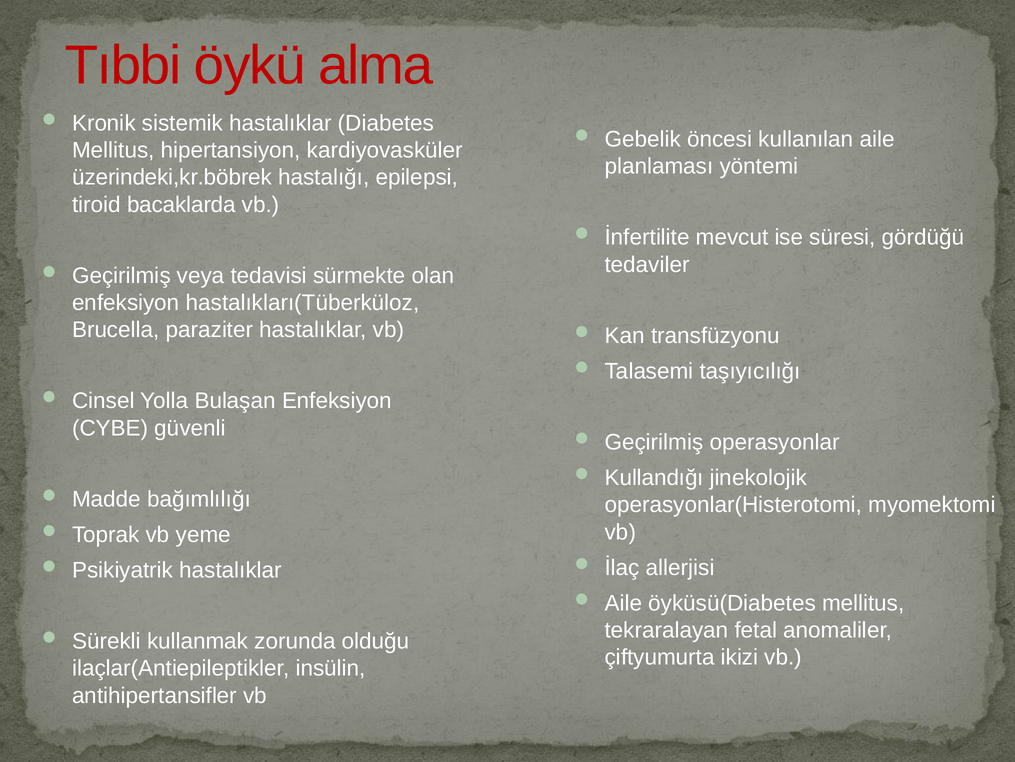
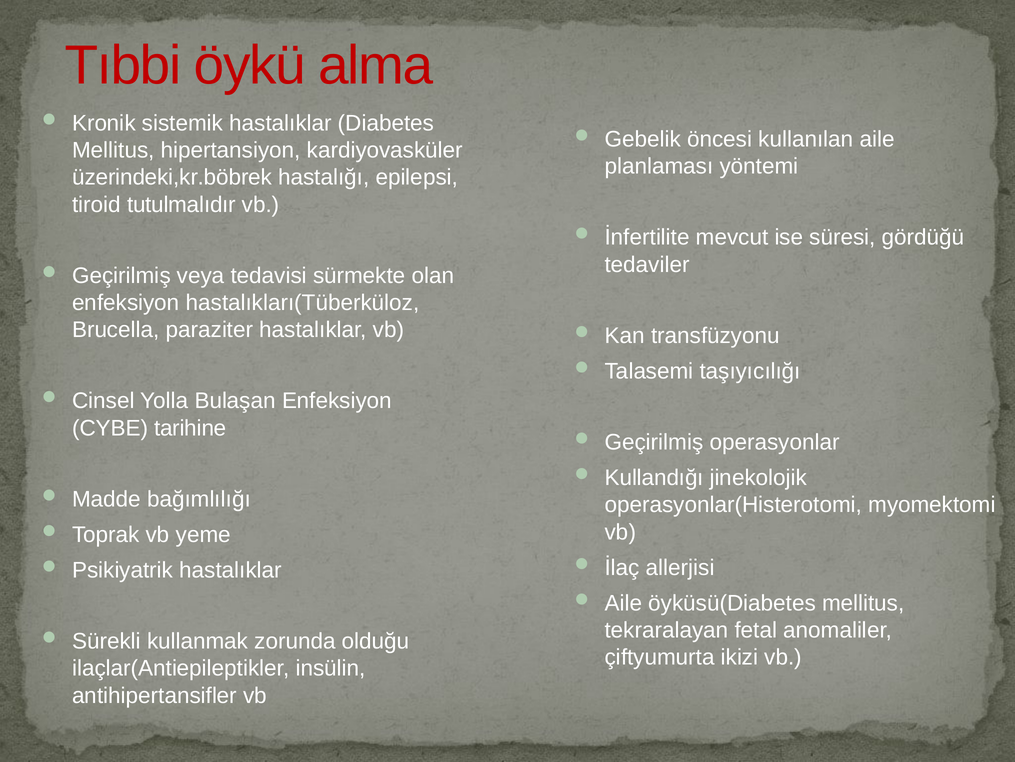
bacaklarda: bacaklarda -> tutulmalıdır
güvenli: güvenli -> tarihine
